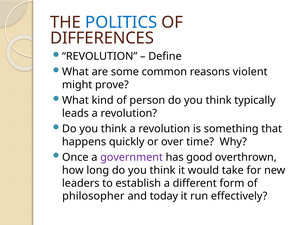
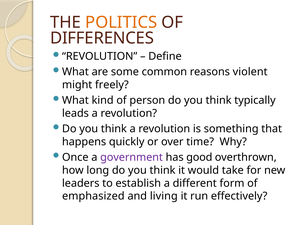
POLITICS colour: blue -> orange
prove: prove -> freely
philosopher: philosopher -> emphasized
today: today -> living
